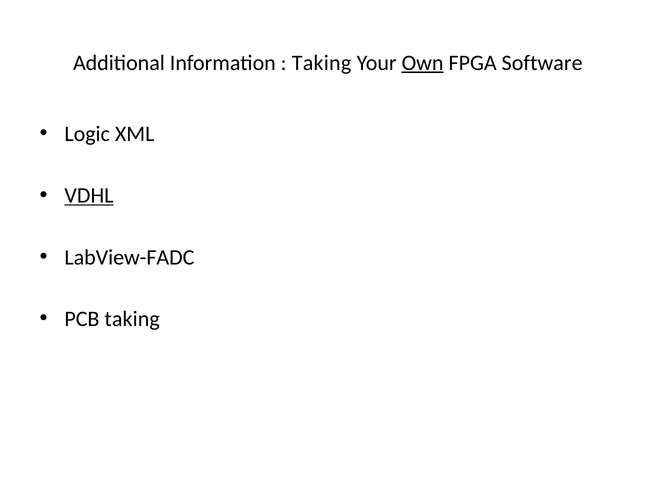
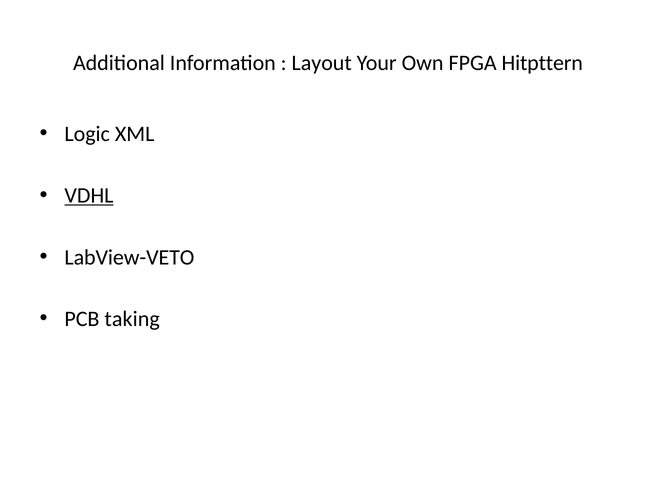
Taking at (322, 63): Taking -> Layout
Own underline: present -> none
Software: Software -> Hitpttern
LabView-FADC: LabView-FADC -> LabView-VETO
